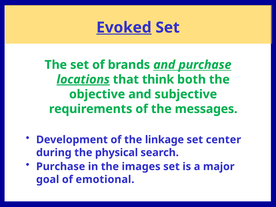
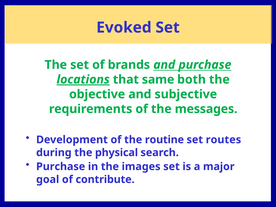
Evoked underline: present -> none
think: think -> same
linkage: linkage -> routine
center: center -> routes
emotional: emotional -> contribute
